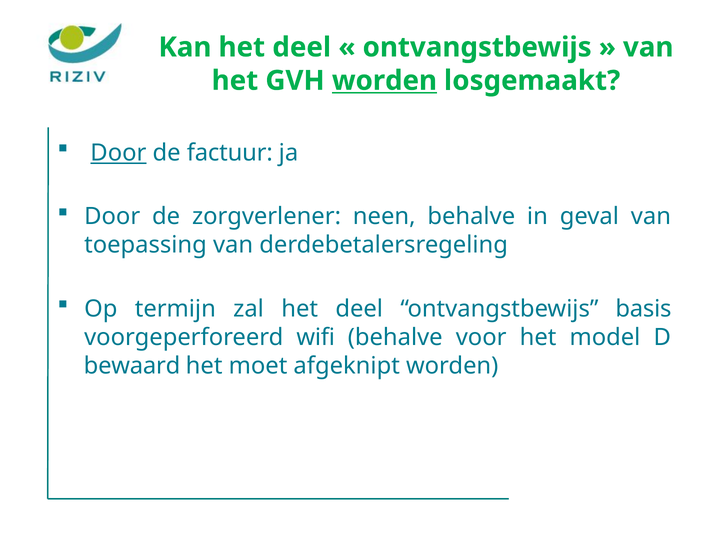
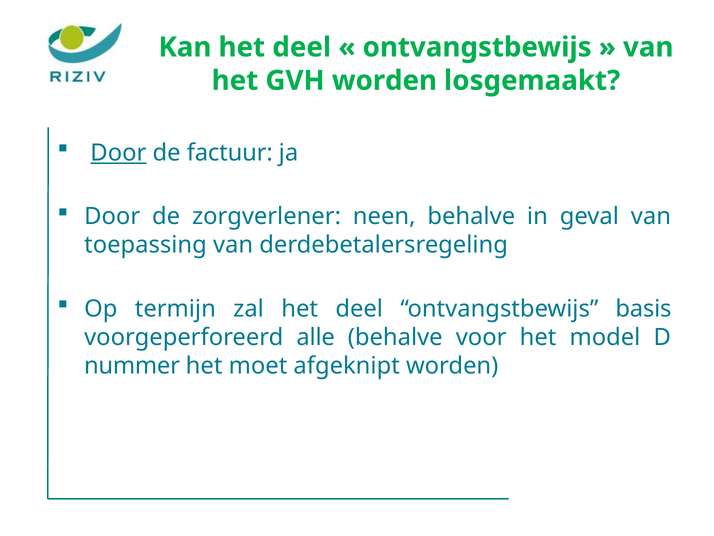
worden at (384, 81) underline: present -> none
wifi: wifi -> alle
bewaard: bewaard -> nummer
